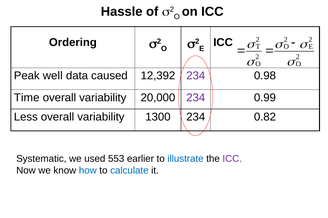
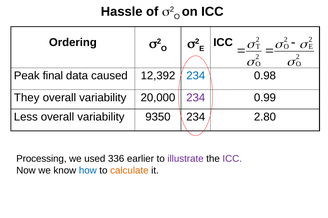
well: well -> final
234 at (196, 76) colour: purple -> blue
Time: Time -> They
1300: 1300 -> 9350
0.82: 0.82 -> 2.80
Systematic: Systematic -> Processing
553: 553 -> 336
illustrate colour: blue -> purple
calculate colour: blue -> orange
